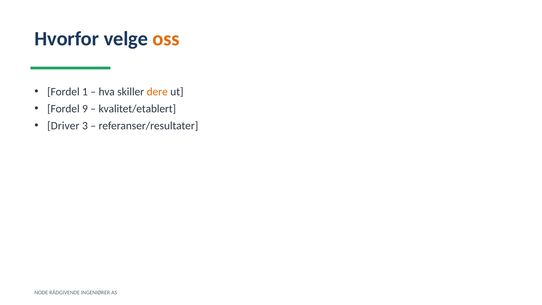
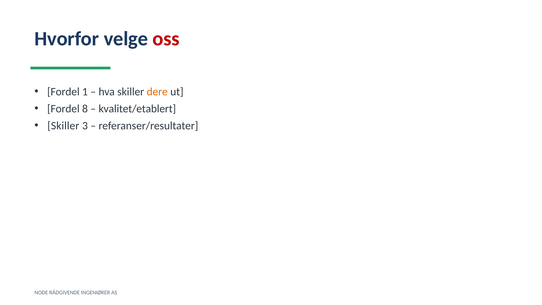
oss colour: orange -> red
9: 9 -> 8
Driver at (63, 126): Driver -> Skiller
